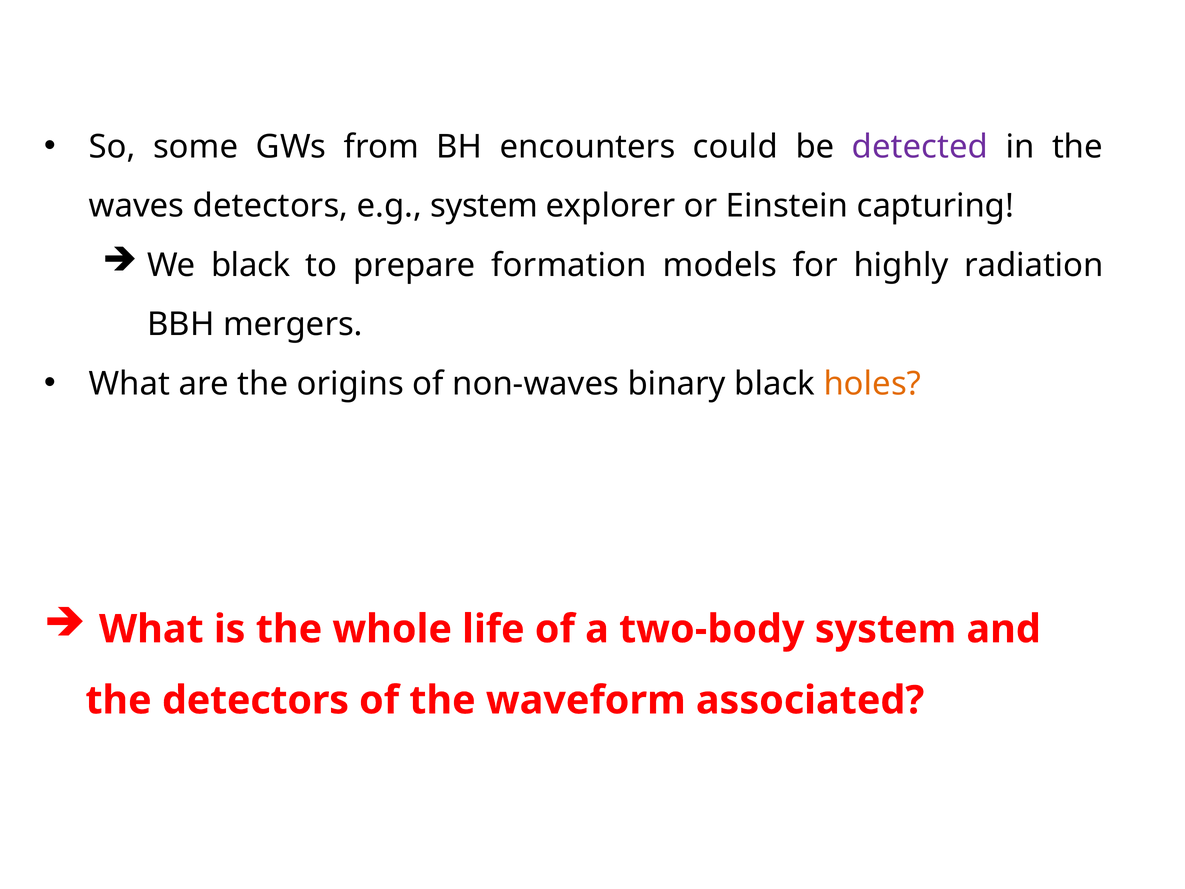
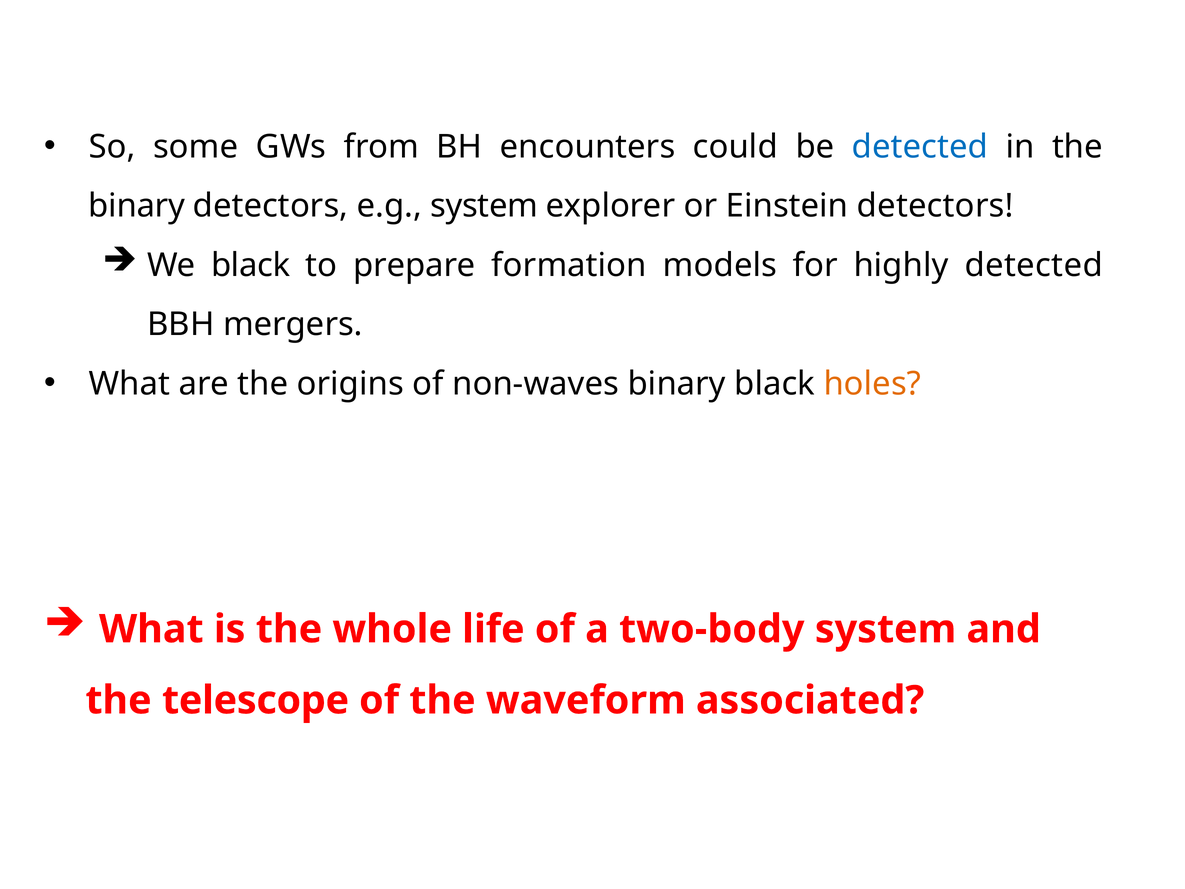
detected at (920, 147) colour: purple -> blue
waves at (136, 206): waves -> binary
Einstein capturing: capturing -> detectors
highly radiation: radiation -> detected
the detectors: detectors -> telescope
